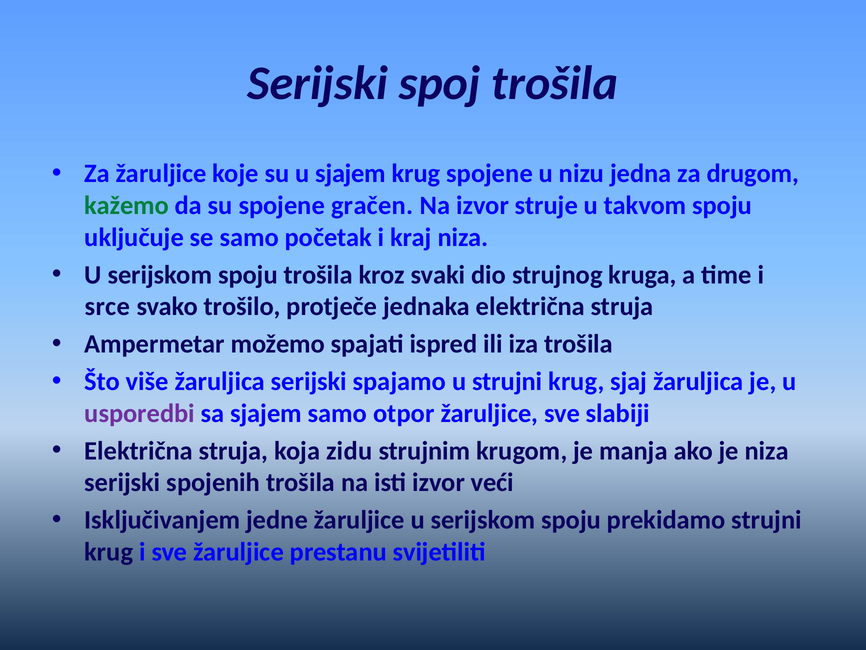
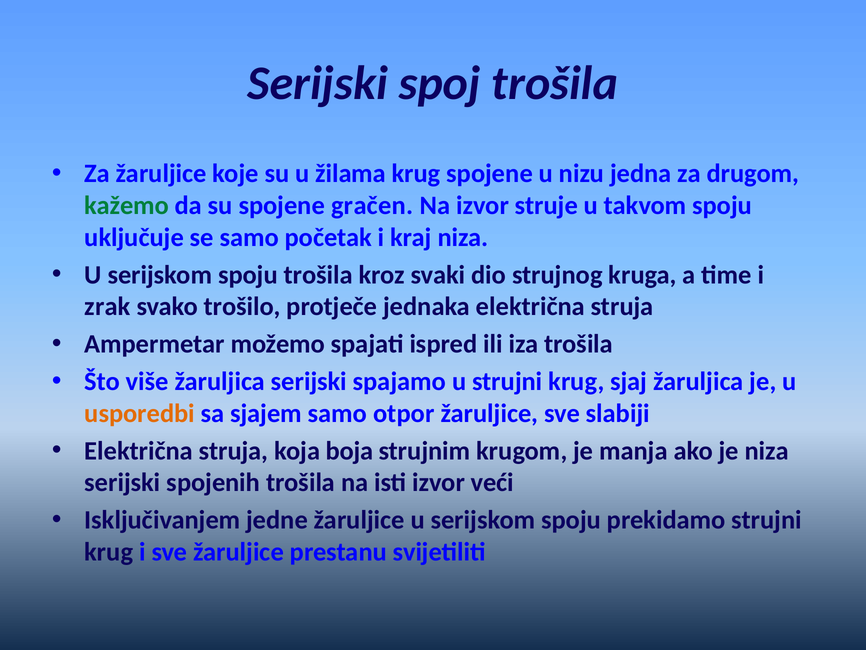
u sjajem: sjajem -> žilama
srce: srce -> zrak
usporedbi colour: purple -> orange
zidu: zidu -> boja
